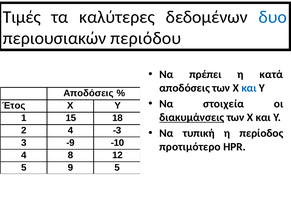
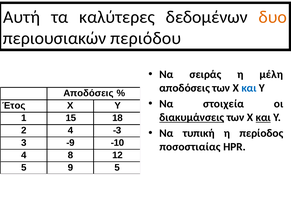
Τιμές: Τιμές -> Αυτή
δυο colour: blue -> orange
πρέπει: πρέπει -> σειράς
κατά: κατά -> μέλη
και at (263, 118) underline: none -> present
προτιμότερο: προτιμότερο -> ποσοστιαίας
